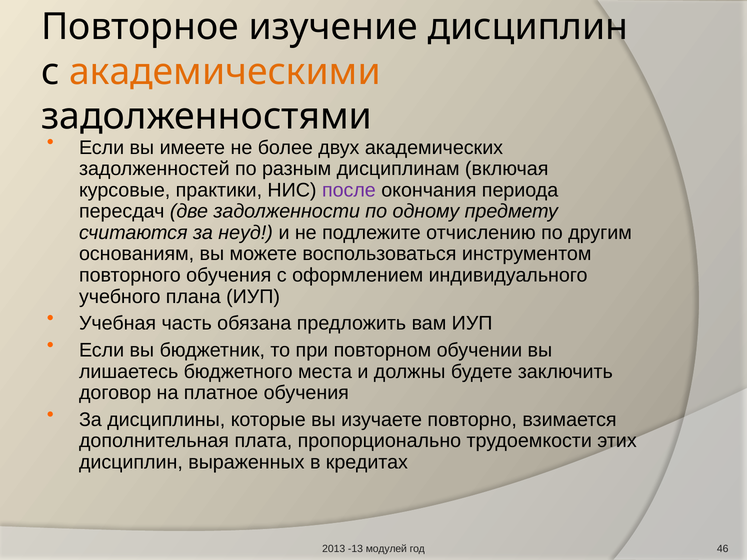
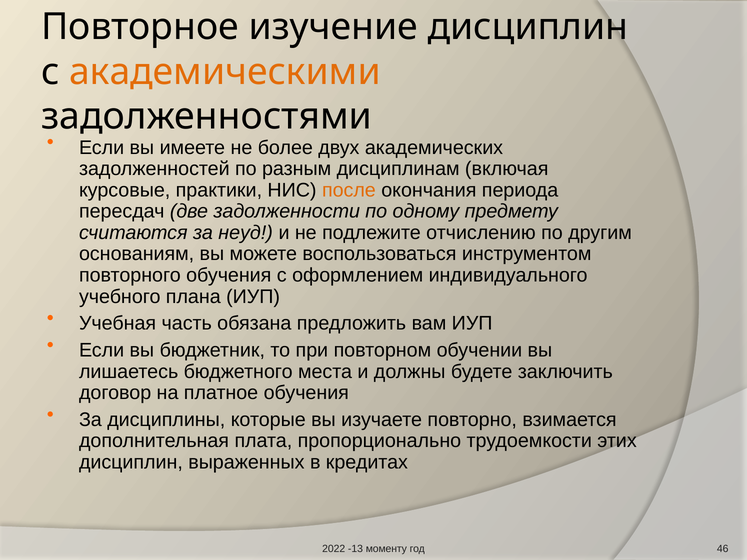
после colour: purple -> orange
2013: 2013 -> 2022
модулей: модулей -> моменту
